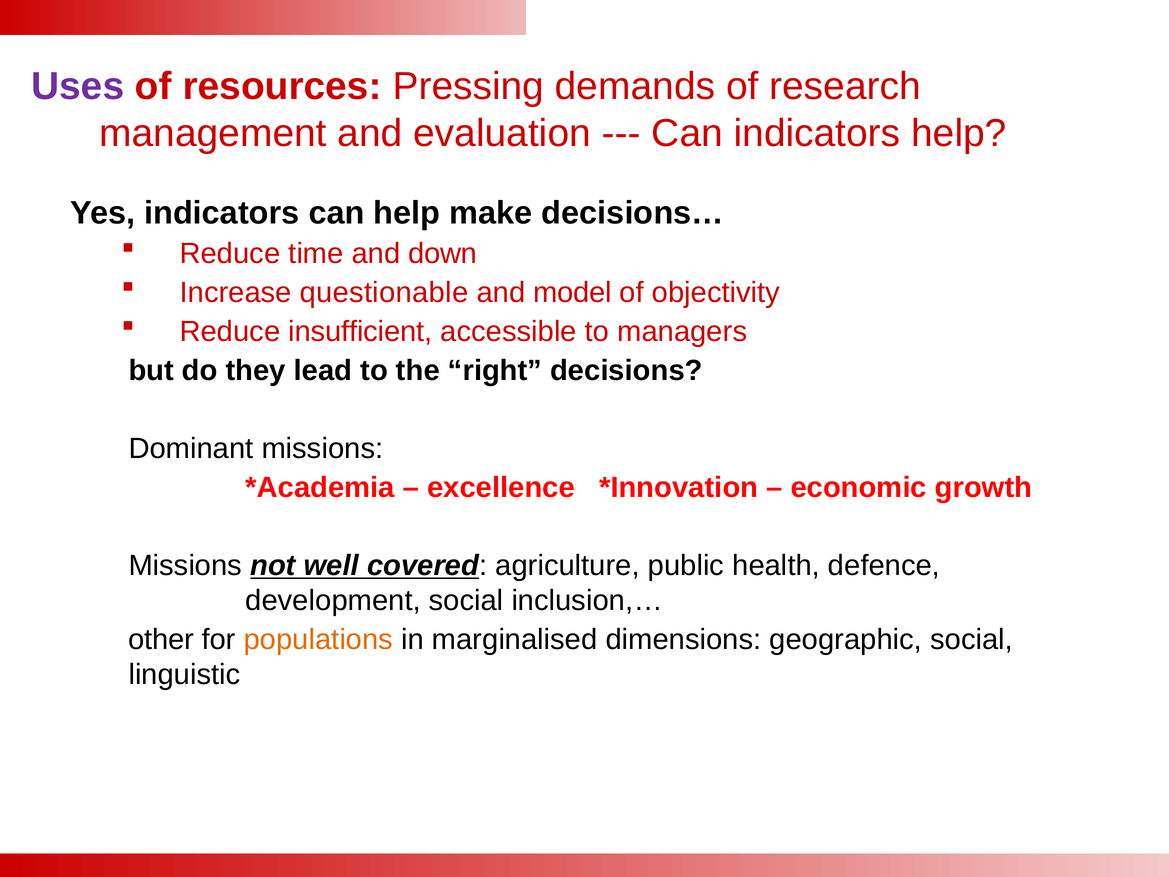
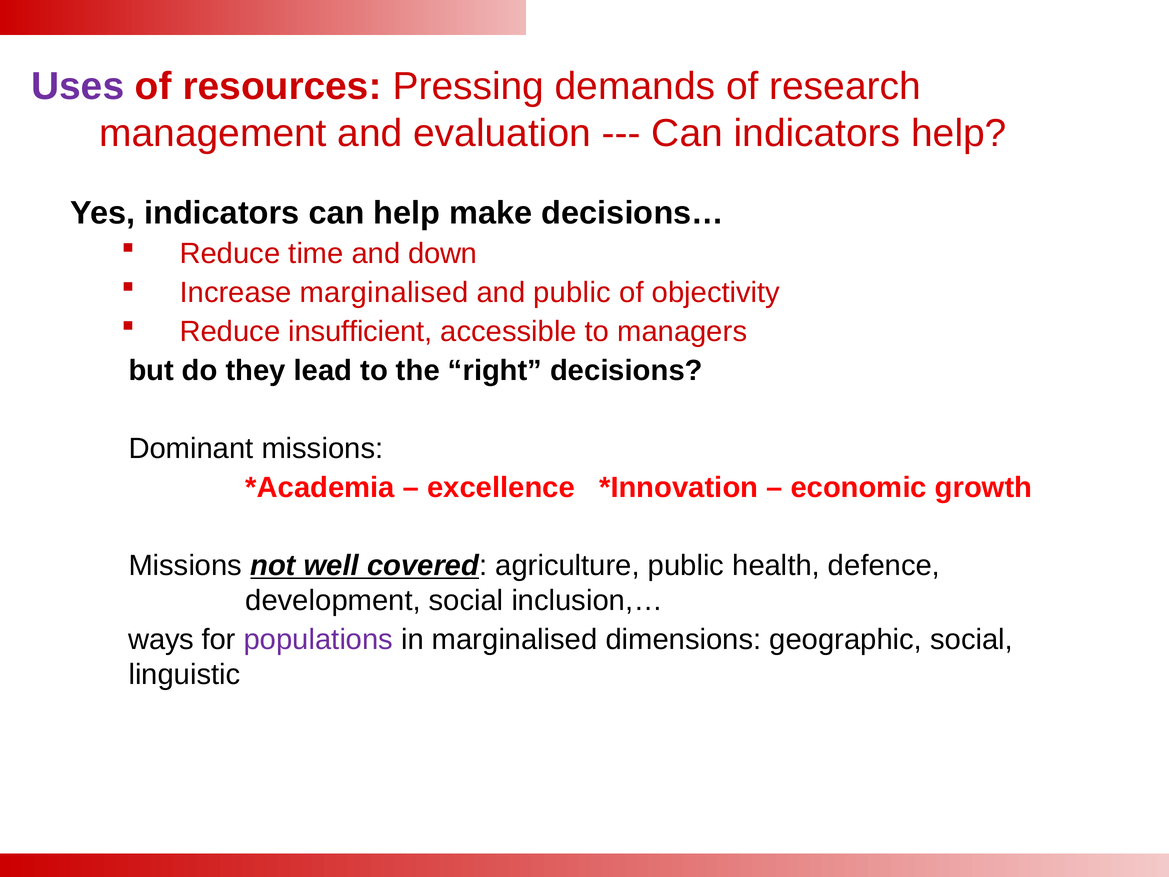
Increase questionable: questionable -> marginalised
and model: model -> public
other: other -> ways
populations colour: orange -> purple
